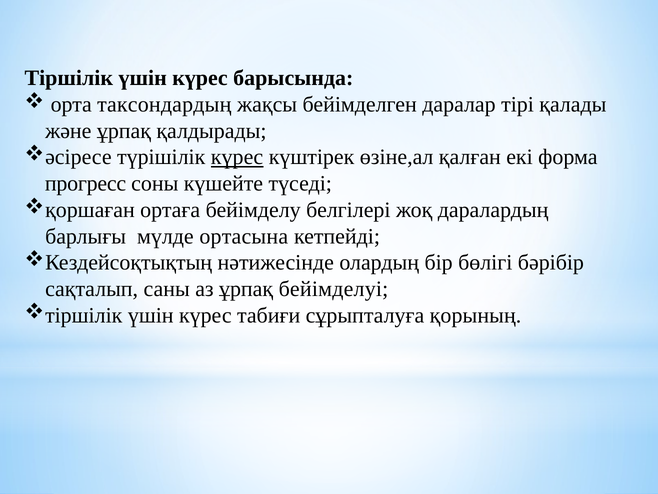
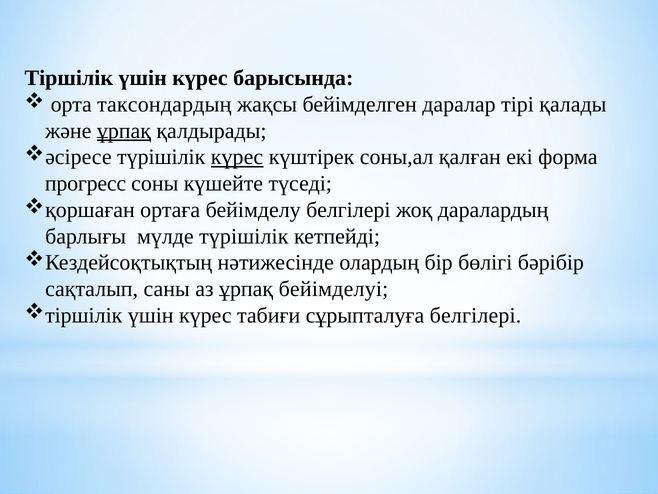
ұрпақ at (124, 131) underline: none -> present
өзіне,ал: өзіне,ал -> соны,ал
мүлде ортасына: ортасына -> түрішілік
сұрыпталуға қорының: қорының -> белгілері
